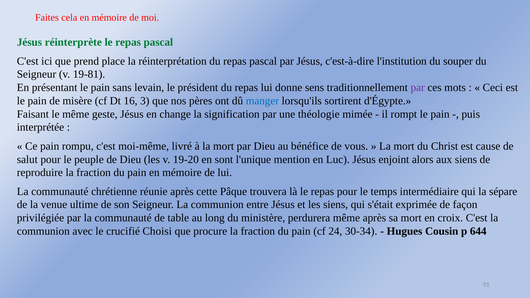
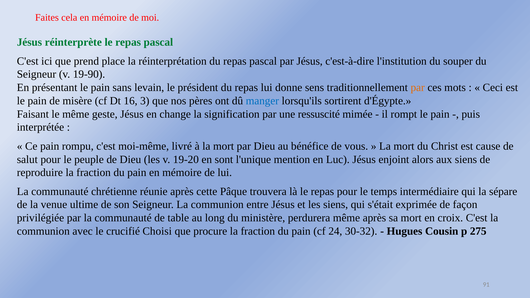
19-81: 19-81 -> 19-90
par at (418, 88) colour: purple -> orange
théologie: théologie -> ressuscité
30-34: 30-34 -> 30-32
644: 644 -> 275
